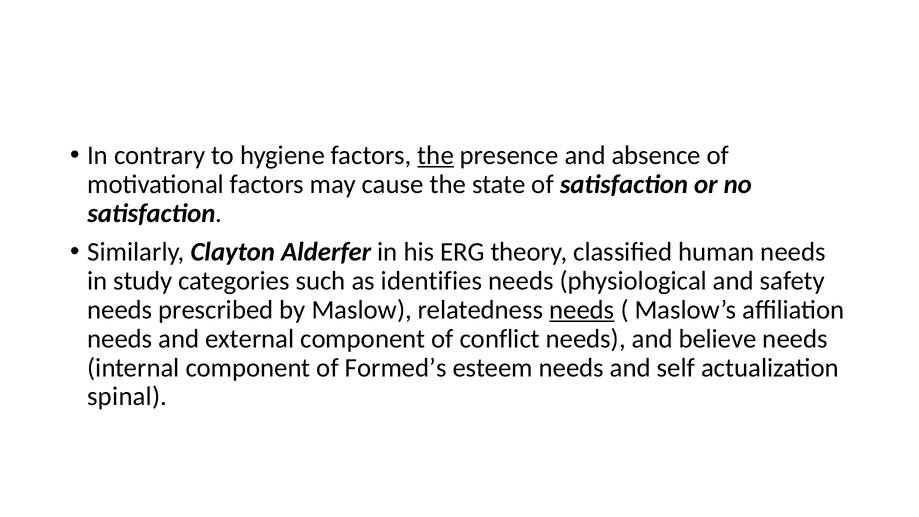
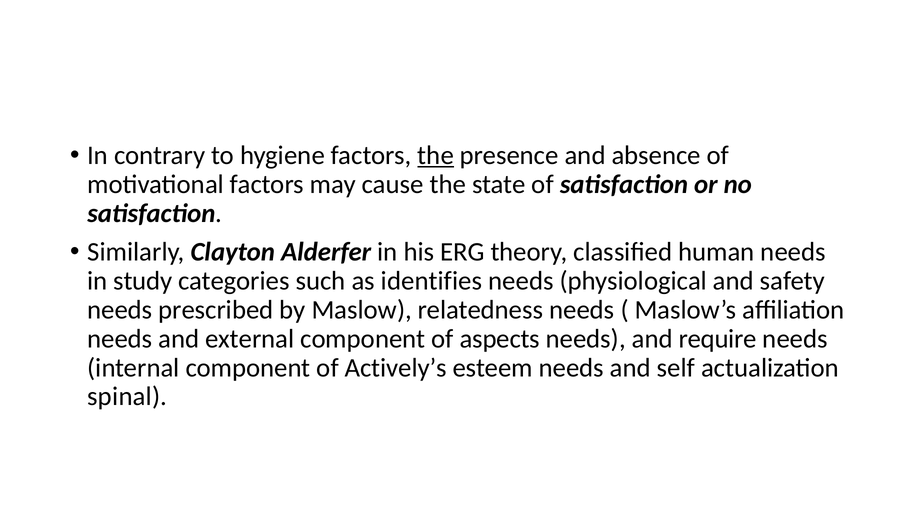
needs at (582, 310) underline: present -> none
conflict: conflict -> aspects
believe: believe -> require
Formed’s: Formed’s -> Actively’s
